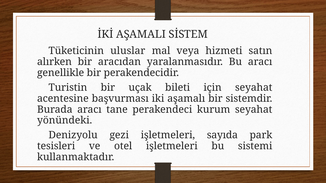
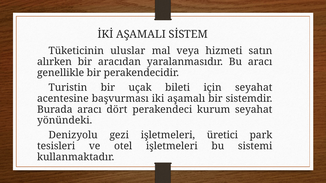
tane: tane -> dört
sayıda: sayıda -> üretici
